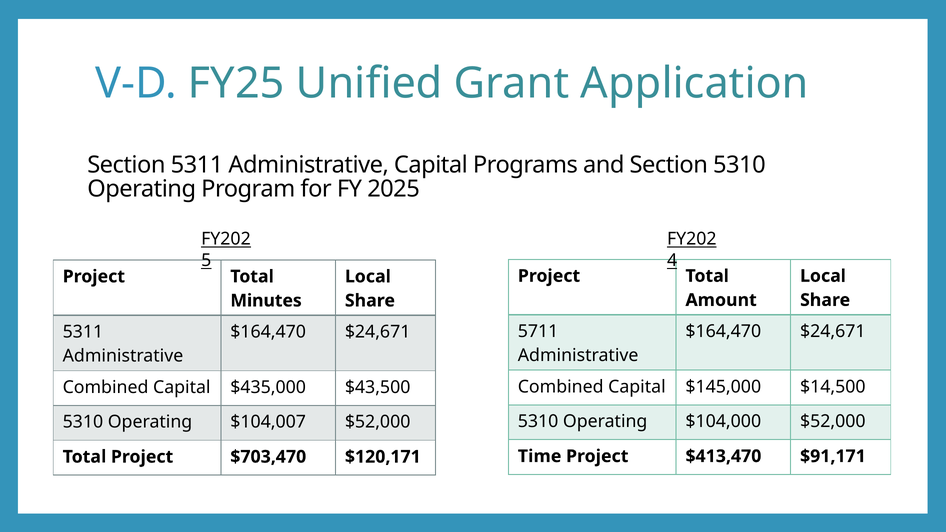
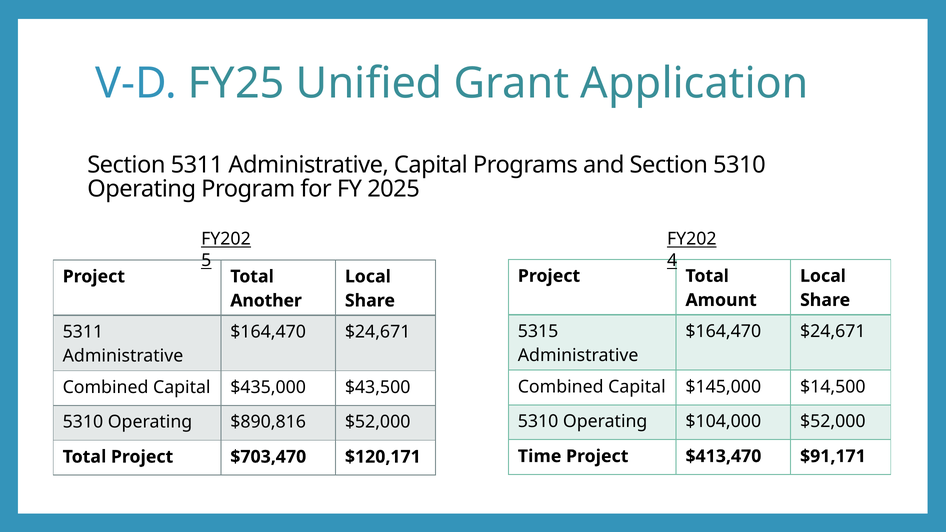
Minutes: Minutes -> Another
5711: 5711 -> 5315
$104,007: $104,007 -> $890,816
